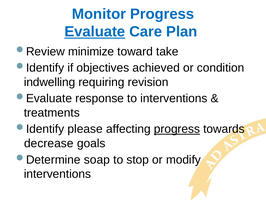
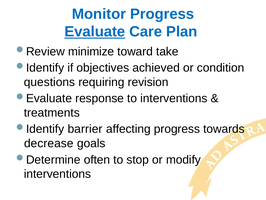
indwelling: indwelling -> questions
please: please -> barrier
progress at (177, 129) underline: present -> none
soap: soap -> often
